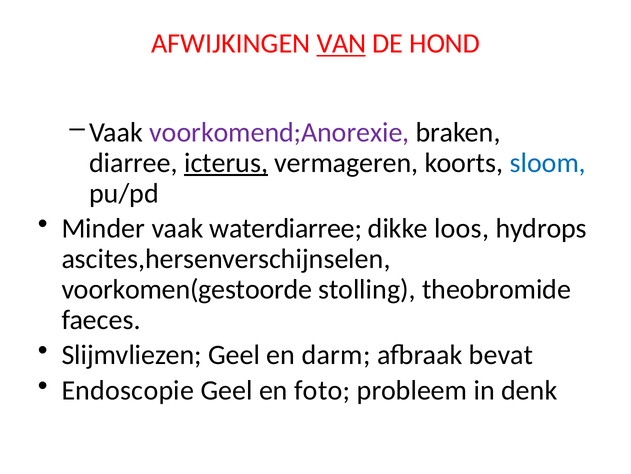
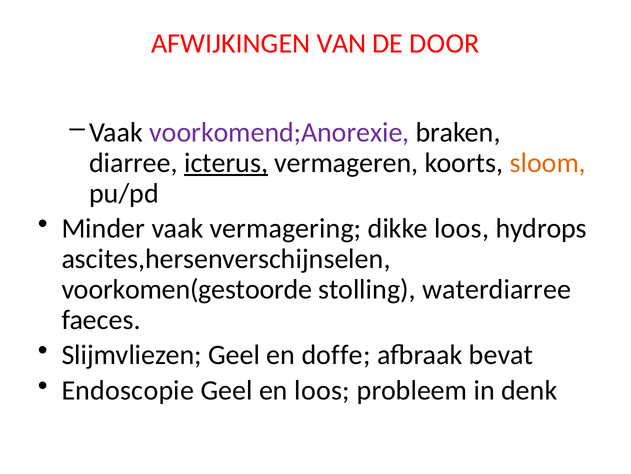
VAN underline: present -> none
HOND: HOND -> DOOR
sloom colour: blue -> orange
waterdiarree: waterdiarree -> vermagering
theobromide: theobromide -> waterdiarree
darm: darm -> doffe
en foto: foto -> loos
